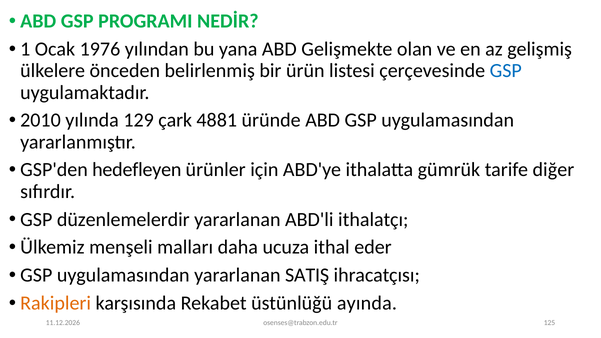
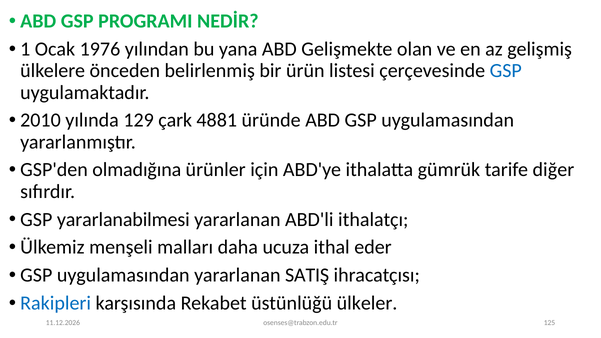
hedefleyen: hedefleyen -> olmadığına
düzenlemelerdir: düzenlemelerdir -> yararlanabilmesi
Rakipleri colour: orange -> blue
ayında: ayında -> ülkeler
